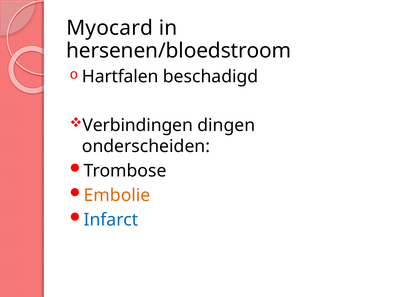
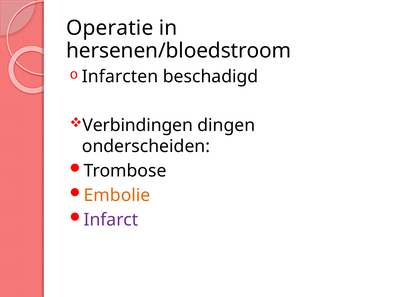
Myocard: Myocard -> Operatie
Hartfalen: Hartfalen -> Infarcten
Infarct colour: blue -> purple
